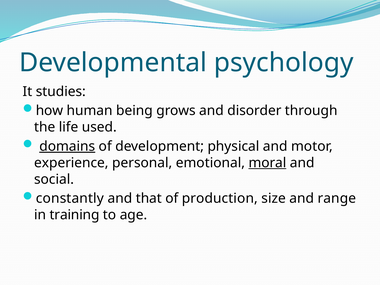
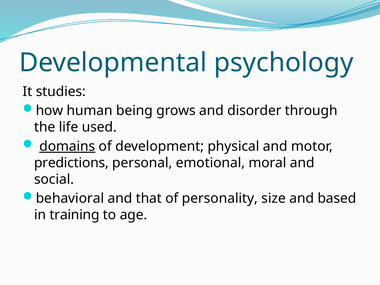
experience: experience -> predictions
moral underline: present -> none
constantly: constantly -> behavioral
production: production -> personality
range: range -> based
